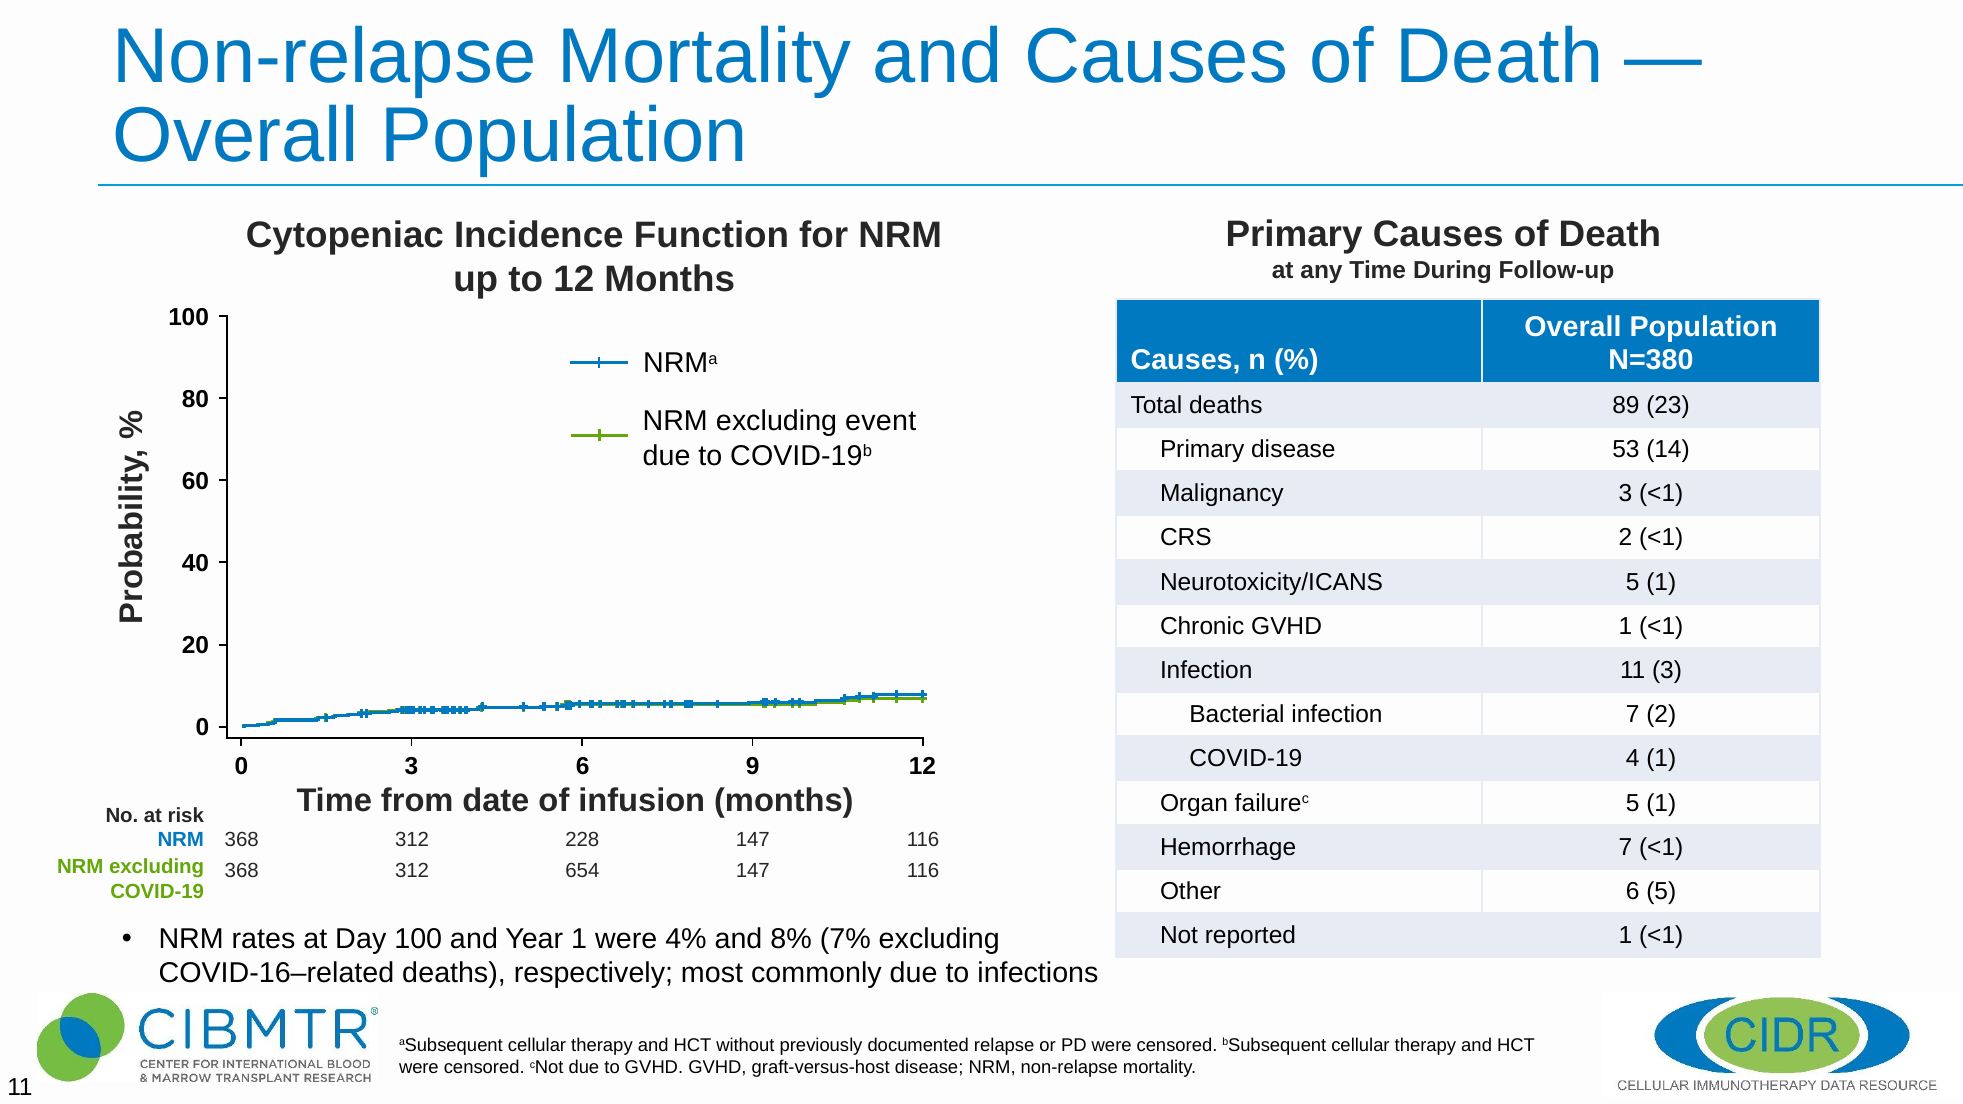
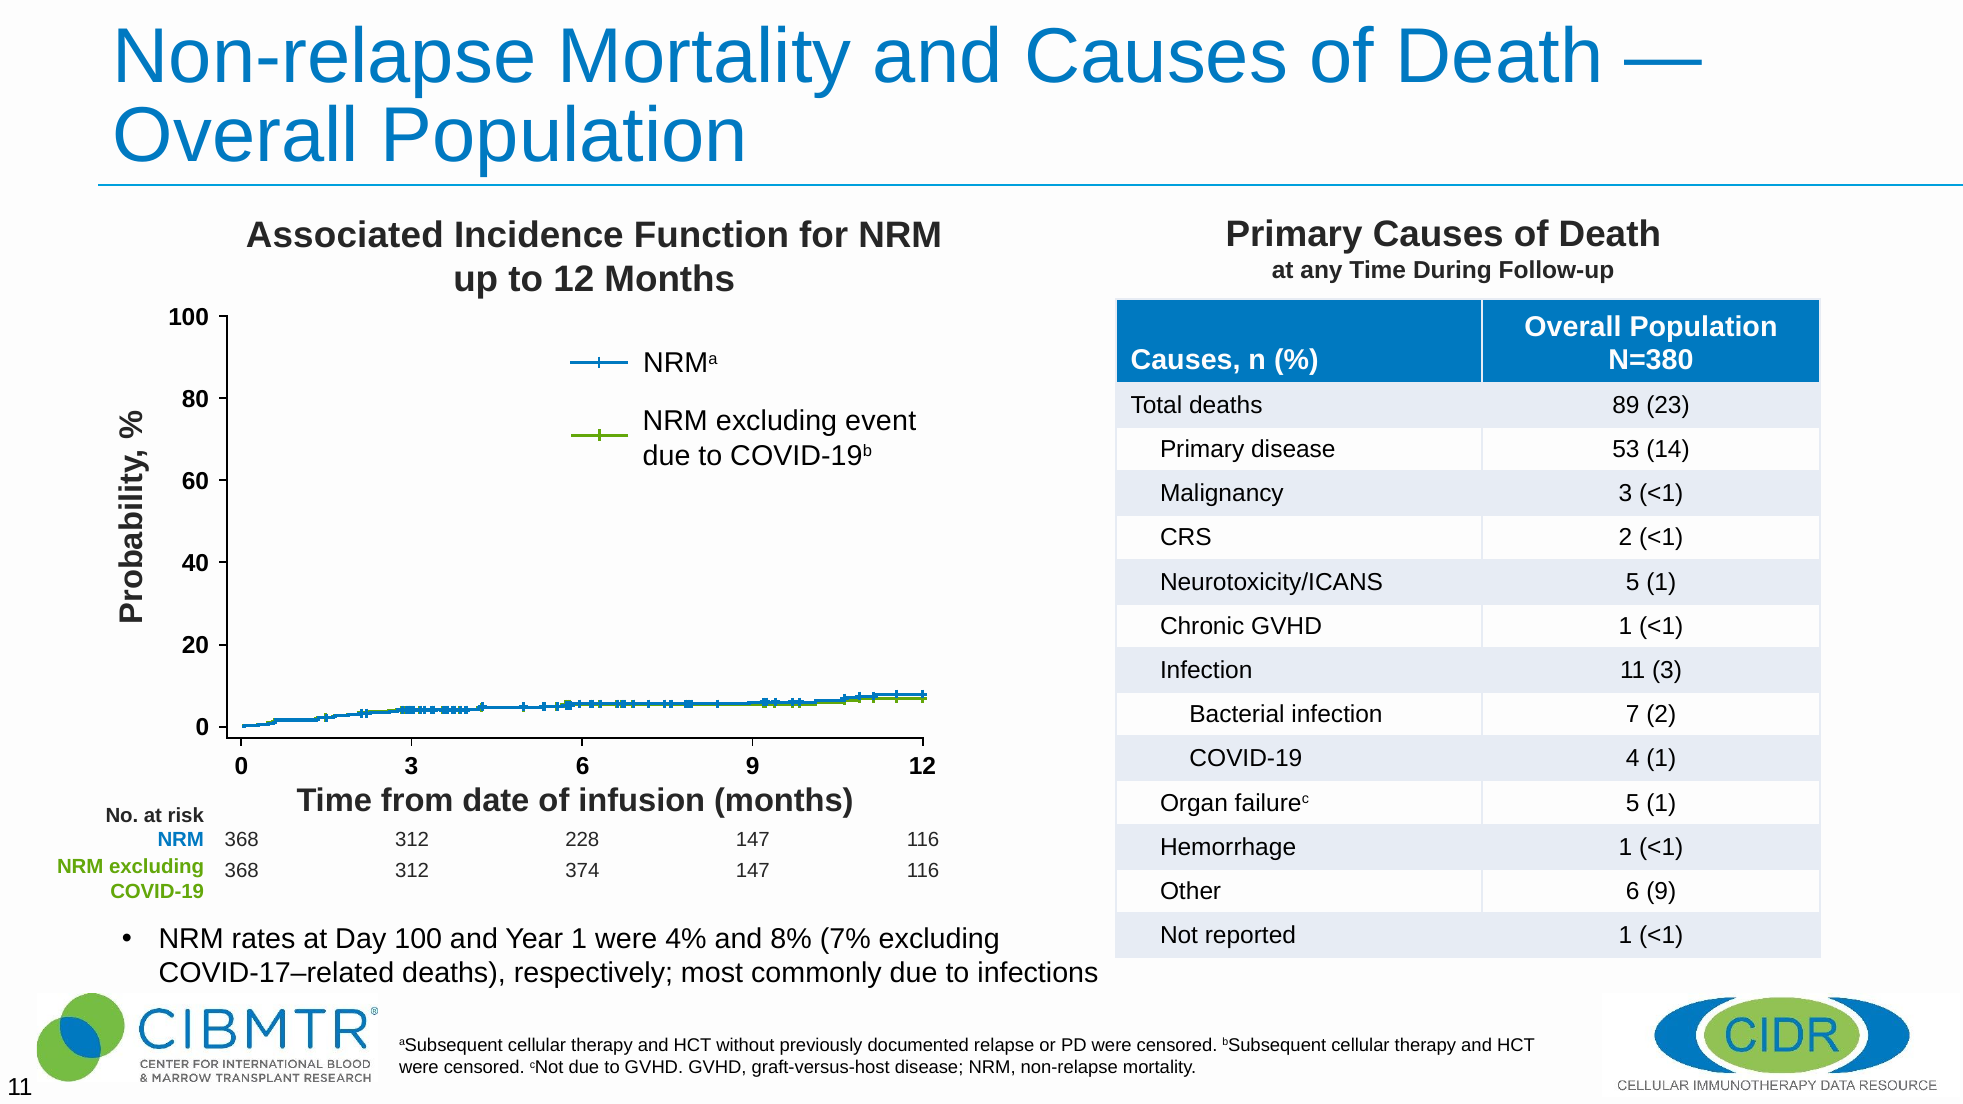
Cytopeniac: Cytopeniac -> Associated
Hemorrhage 7: 7 -> 1
654: 654 -> 374
Other 6 5: 5 -> 9
COVID-16–related: COVID-16–related -> COVID-17–related
